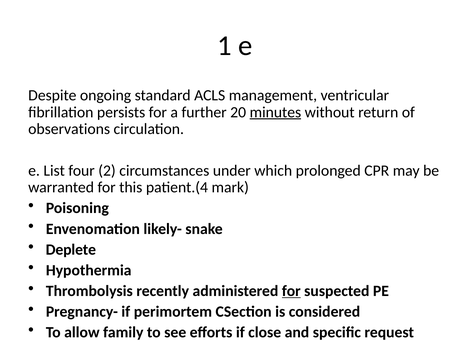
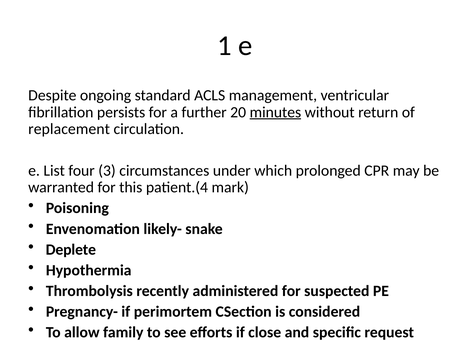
observations: observations -> replacement
2: 2 -> 3
for at (291, 291) underline: present -> none
